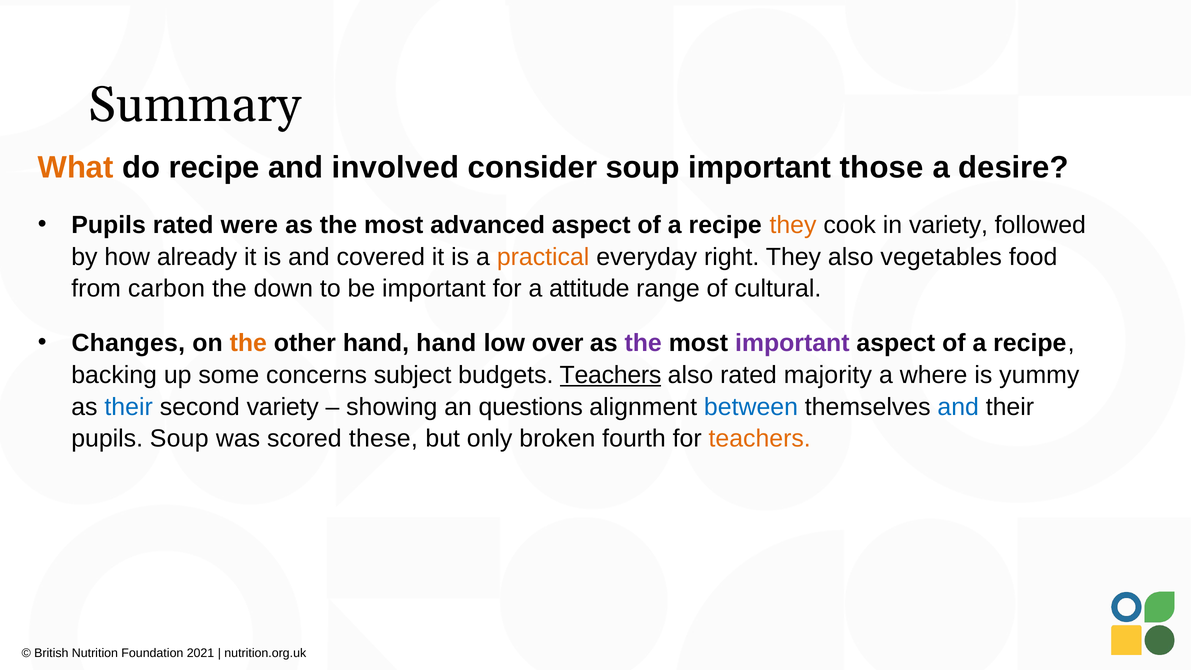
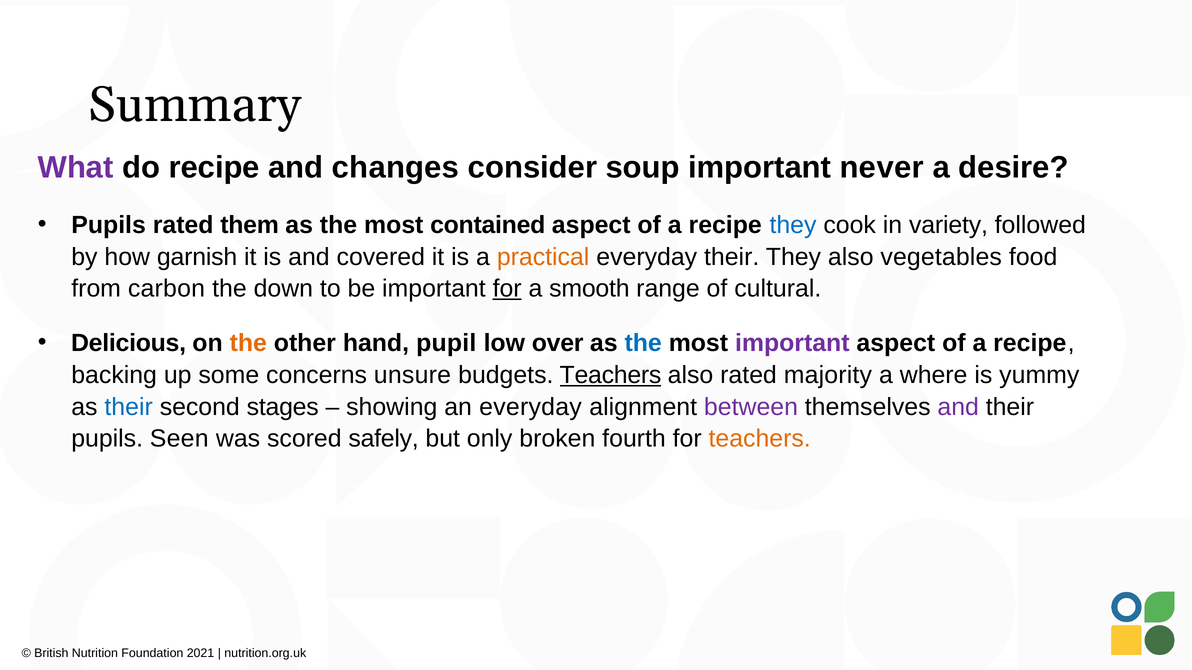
What colour: orange -> purple
involved: involved -> changes
those: those -> never
were: were -> them
advanced: advanced -> contained
they at (793, 225) colour: orange -> blue
already: already -> garnish
everyday right: right -> their
for at (507, 289) underline: none -> present
attitude: attitude -> smooth
Changes: Changes -> Delicious
hand hand: hand -> pupil
the at (643, 343) colour: purple -> blue
subject: subject -> unsure
second variety: variety -> stages
an questions: questions -> everyday
between colour: blue -> purple
and at (958, 407) colour: blue -> purple
pupils Soup: Soup -> Seen
these: these -> safely
